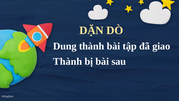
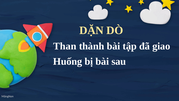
Dung: Dung -> Than
Thành at (68, 61): Thành -> Huống
